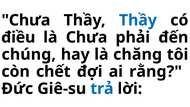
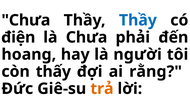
điều: điều -> điện
chúng: chúng -> hoang
chăng: chăng -> người
chết: chết -> thấy
trả colour: blue -> orange
